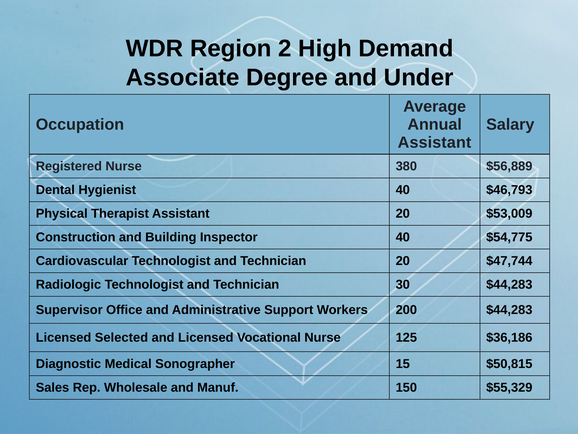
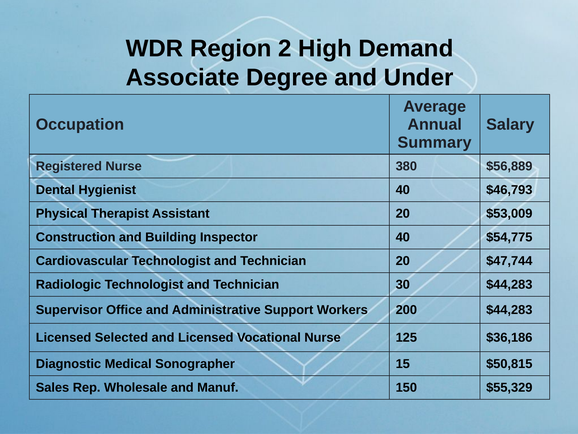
Assistant at (435, 142): Assistant -> Summary
